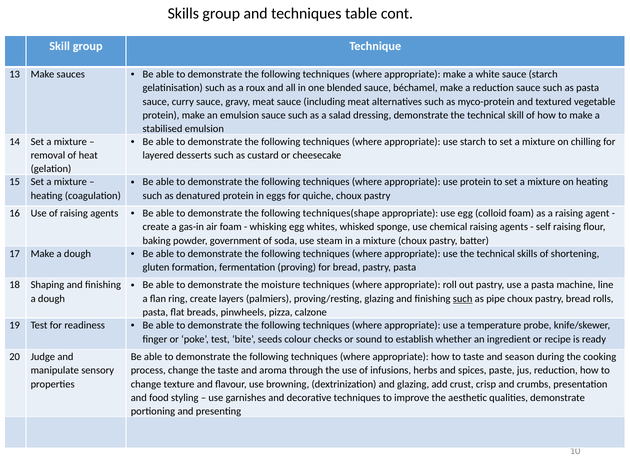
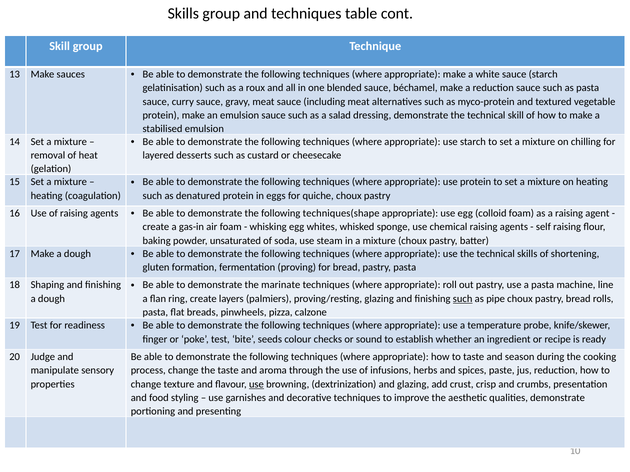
government: government -> unsaturated
moisture: moisture -> marinate
use at (256, 384) underline: none -> present
